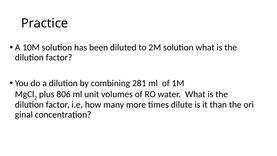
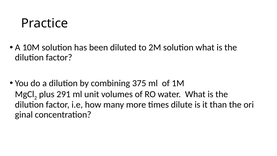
281: 281 -> 375
806: 806 -> 291
